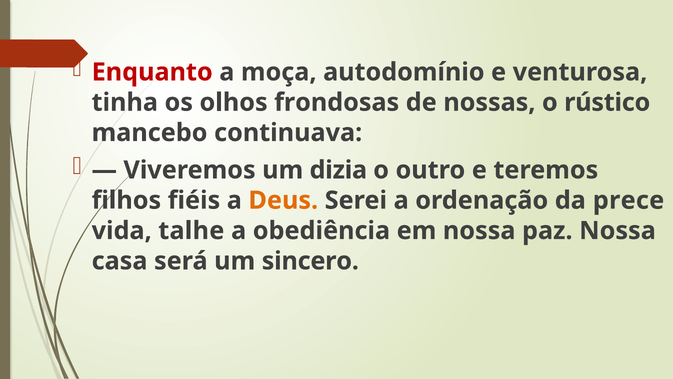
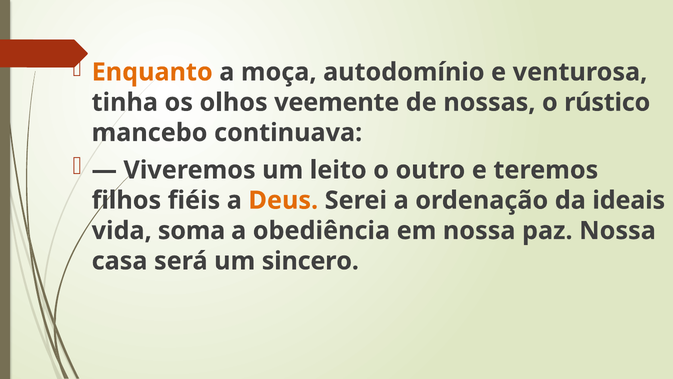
Enquanto colour: red -> orange
frondosas: frondosas -> veemente
dizia: dizia -> leito
prece: prece -> ideais
talhe: talhe -> soma
